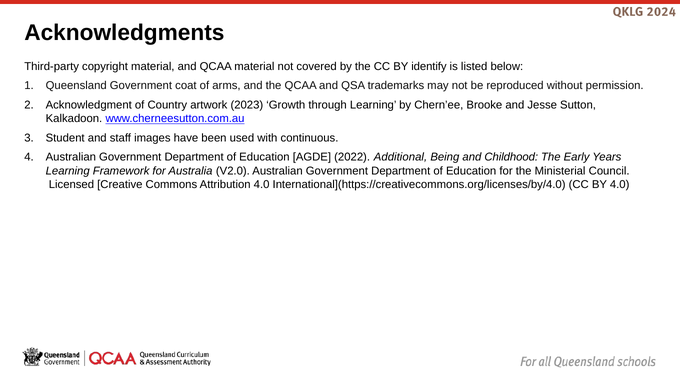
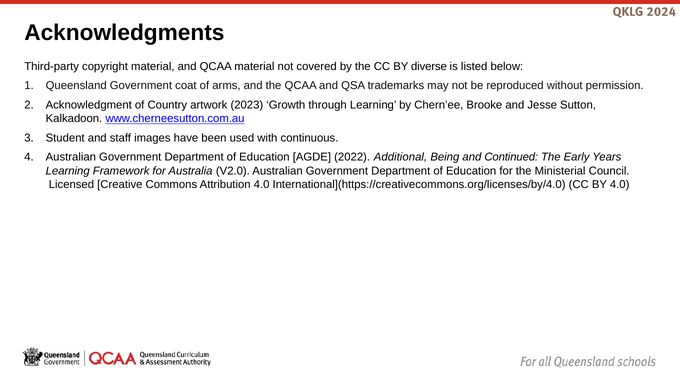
identify: identify -> diverse
Childhood: Childhood -> Continued
